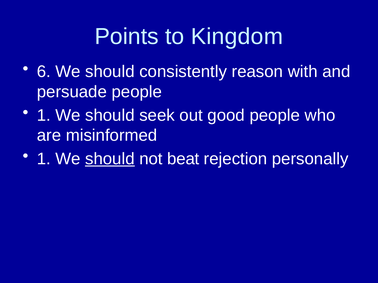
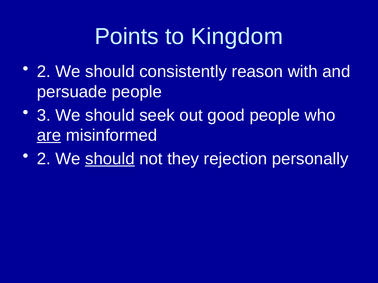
6 at (44, 72): 6 -> 2
1 at (44, 115): 1 -> 3
are underline: none -> present
1 at (44, 159): 1 -> 2
beat: beat -> they
